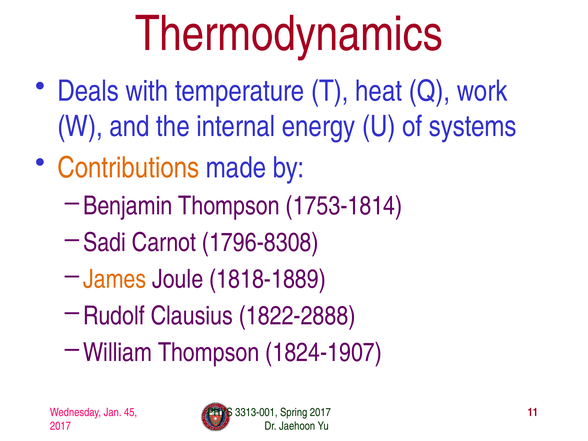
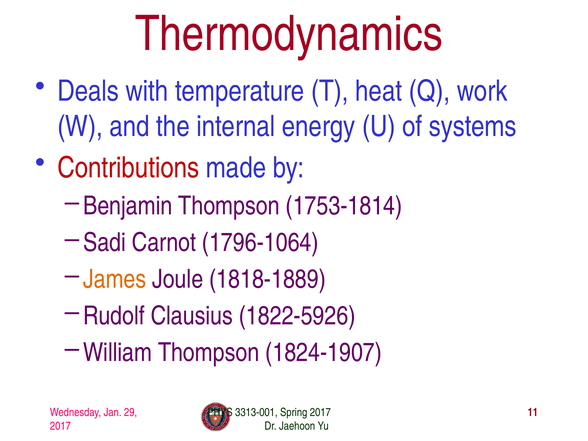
Contributions colour: orange -> red
1796-8308: 1796-8308 -> 1796-1064
1822-2888: 1822-2888 -> 1822-5926
45: 45 -> 29
